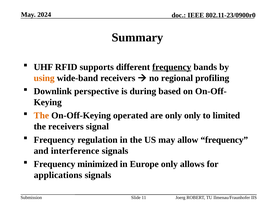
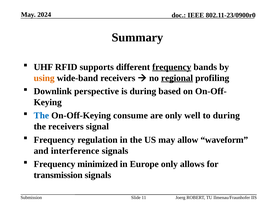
regional underline: none -> present
The at (41, 116) colour: orange -> blue
operated: operated -> consume
only only: only -> well
to limited: limited -> during
allow frequency: frequency -> waveform
applications: applications -> transmission
